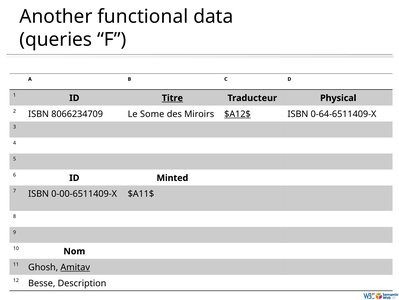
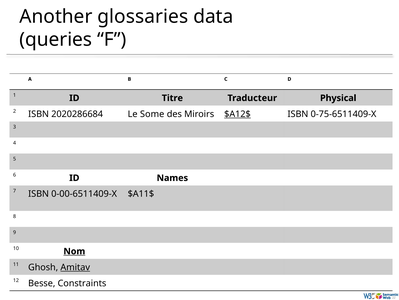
functional: functional -> glossaries
Titre underline: present -> none
8066234709: 8066234709 -> 2020286684
0-64-6511409-X: 0-64-6511409-X -> 0-75-6511409-X
Minted: Minted -> Names
Nom underline: none -> present
Description: Description -> Constraints
